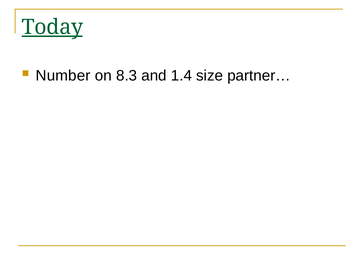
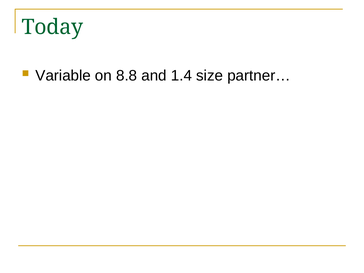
Today underline: present -> none
Number: Number -> Variable
8.3: 8.3 -> 8.8
